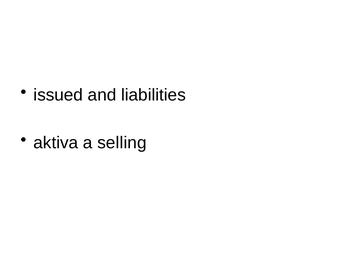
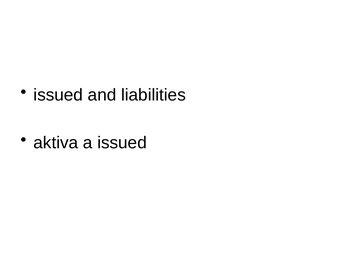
a selling: selling -> issued
